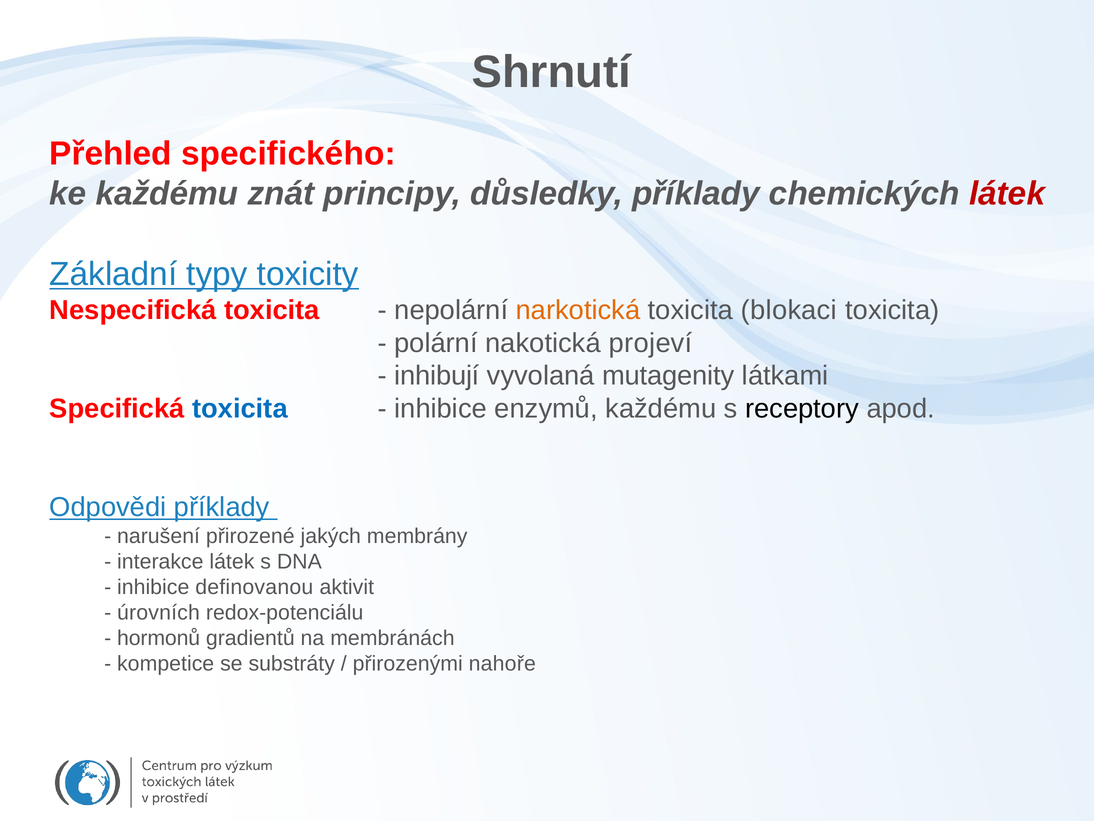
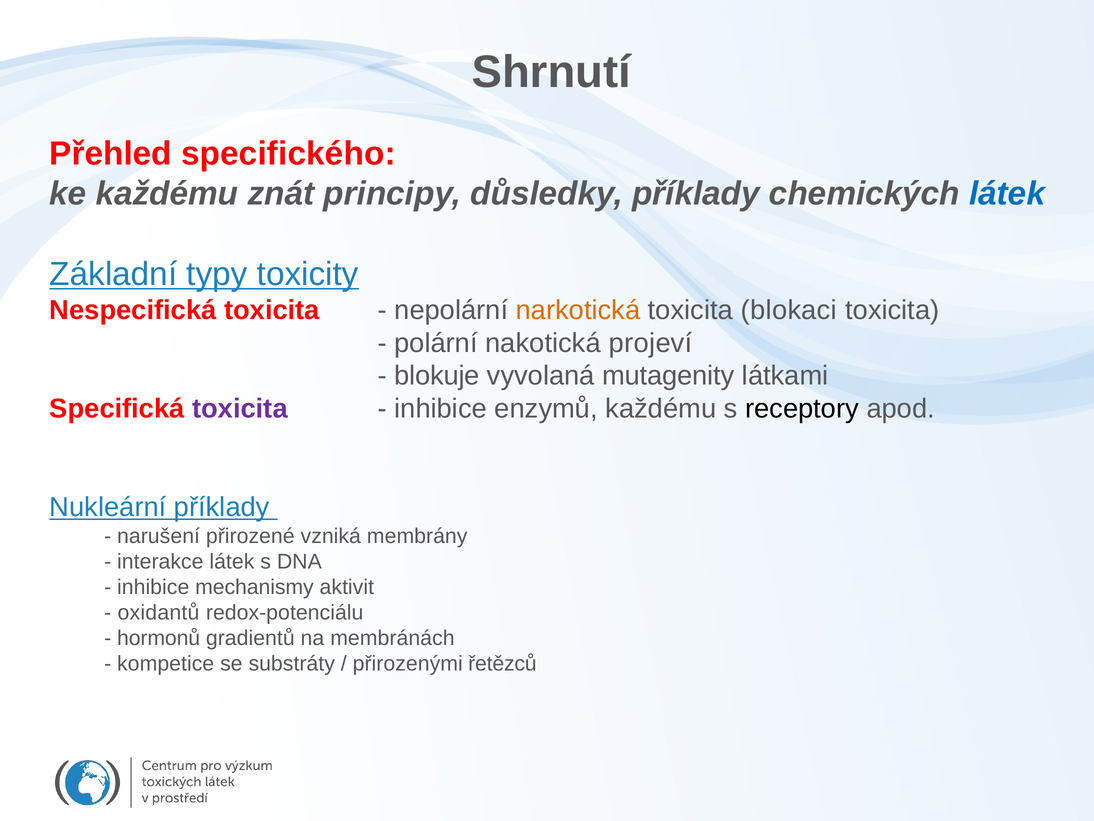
látek at (1007, 194) colour: red -> blue
inhibují: inhibují -> blokuje
toxicita at (240, 408) colour: blue -> purple
Odpovědi: Odpovědi -> Nukleární
jakých: jakých -> vzniká
definovanou: definovanou -> mechanismy
úrovních: úrovních -> oxidantů
nahoře: nahoře -> řetězců
